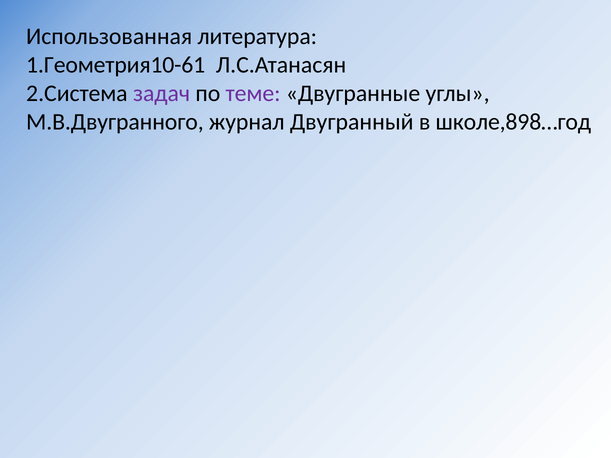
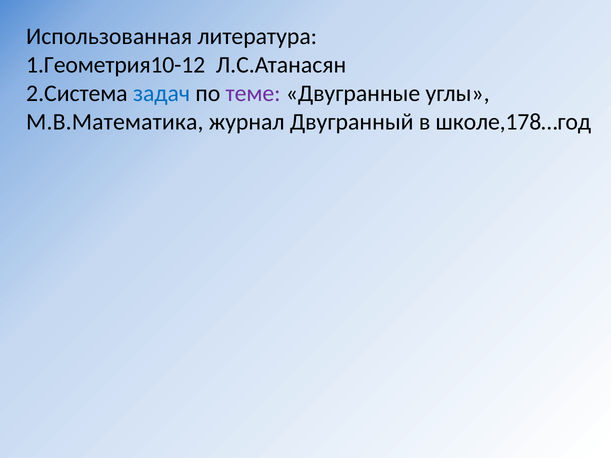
1.Геометрия10-61: 1.Геометрия10-61 -> 1.Геометрия10-12
задач colour: purple -> blue
М.В.Двугранного: М.В.Двугранного -> М.В.Математика
школе,898…год: школе,898…год -> школе,178…год
